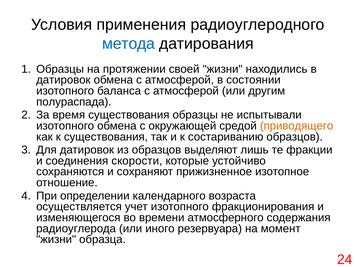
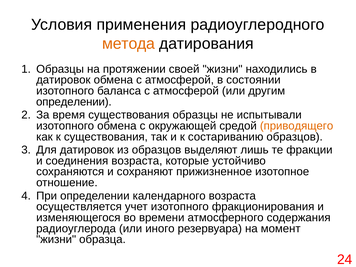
метода colour: blue -> orange
полураспада at (74, 102): полураспада -> определении
соединения скорости: скорости -> возраста
